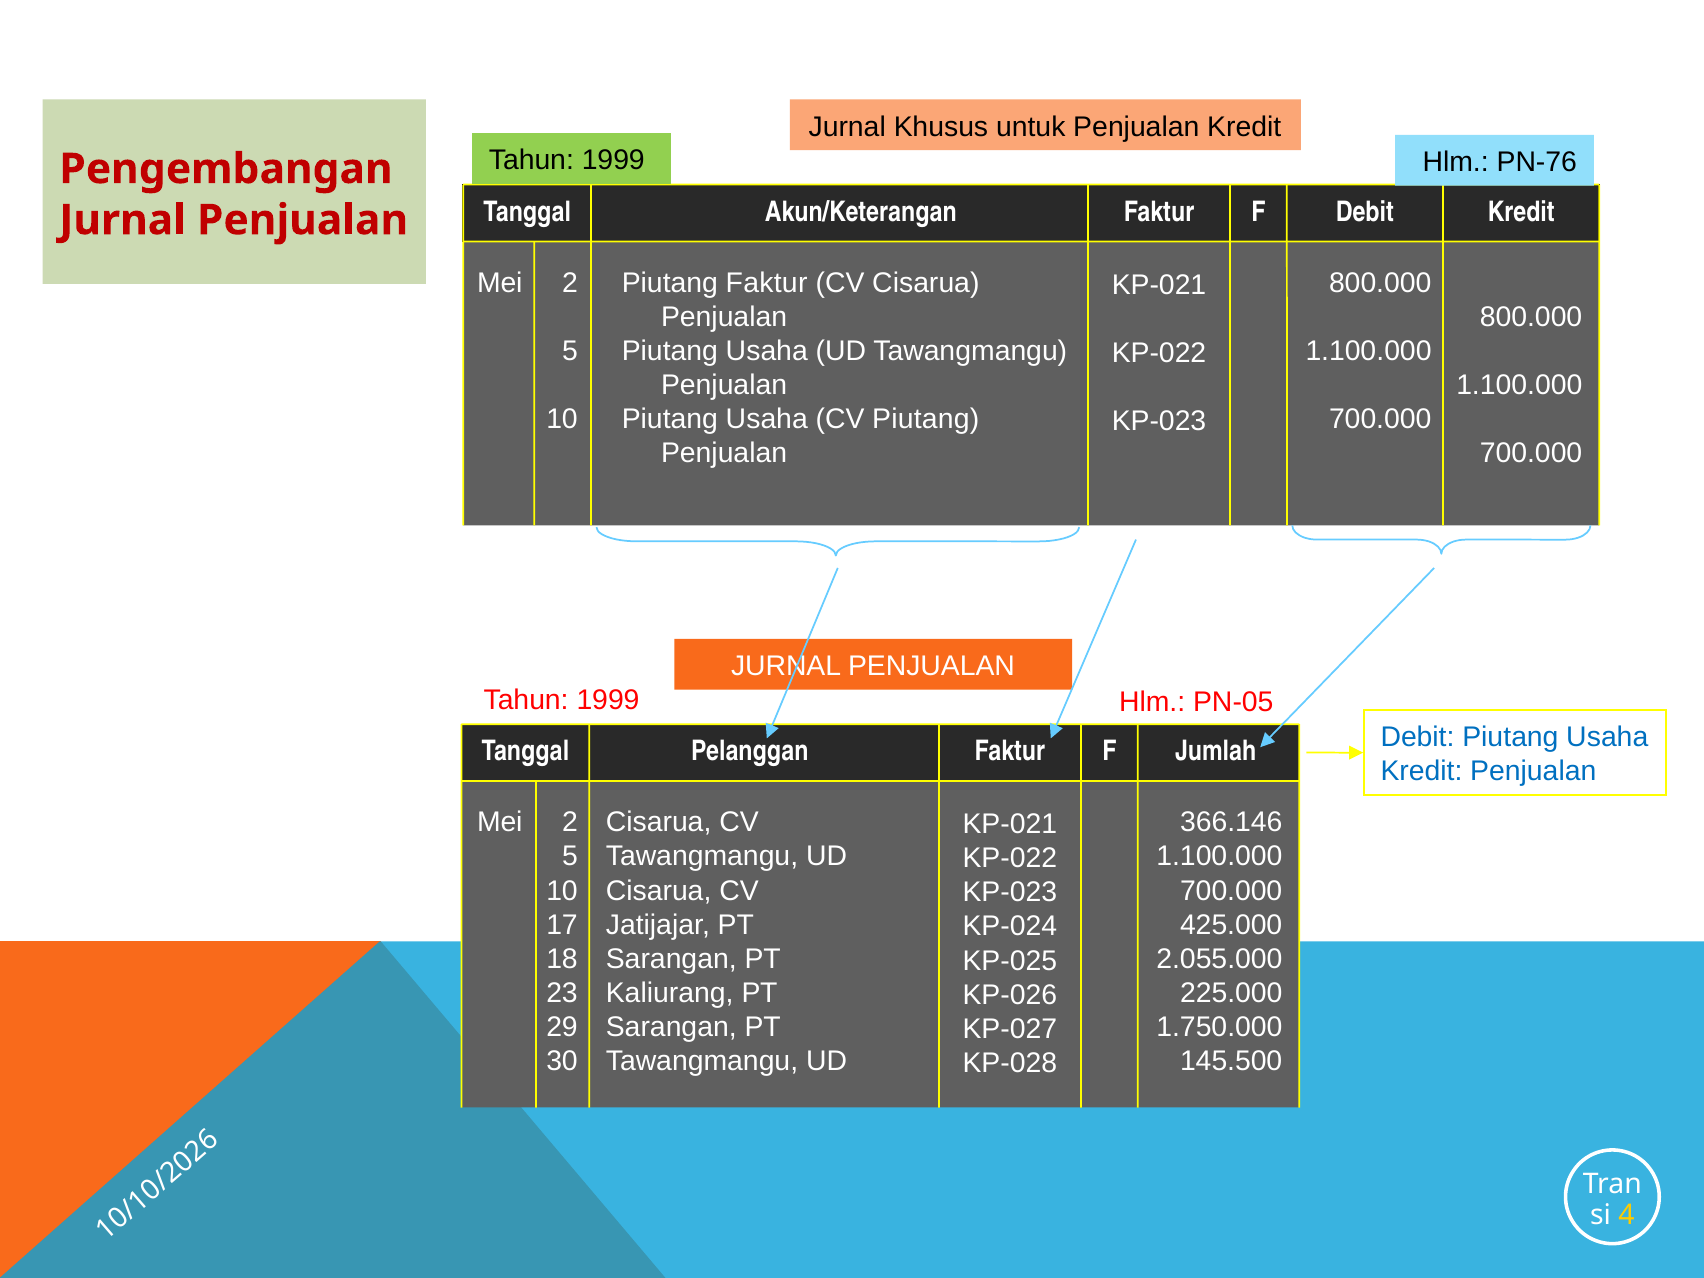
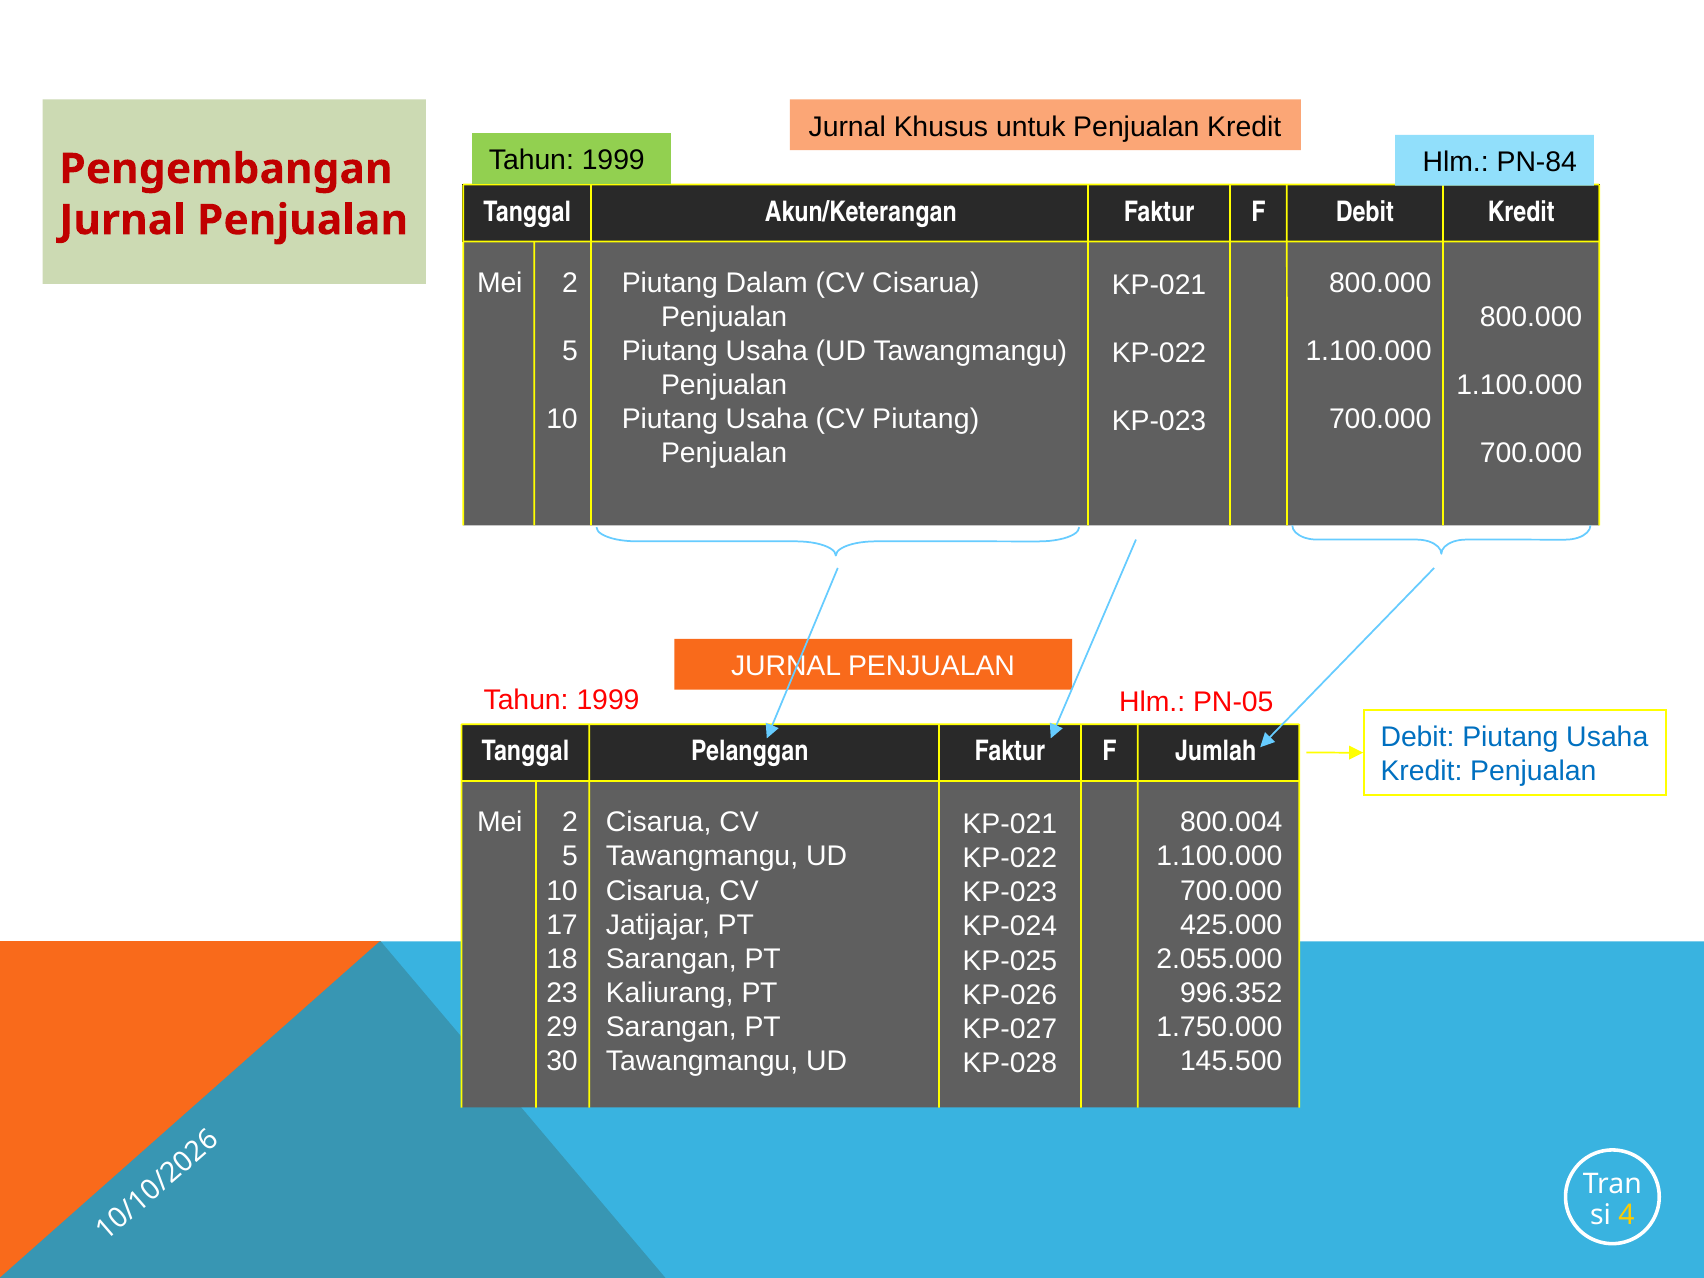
PN-76: PN-76 -> PN-84
Piutang Faktur: Faktur -> Dalam
366.146: 366.146 -> 800.004
225.000: 225.000 -> 996.352
